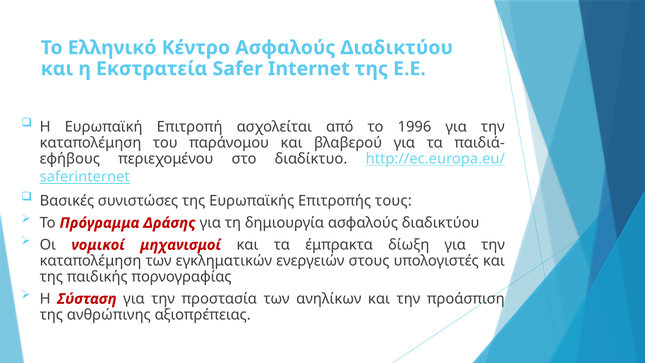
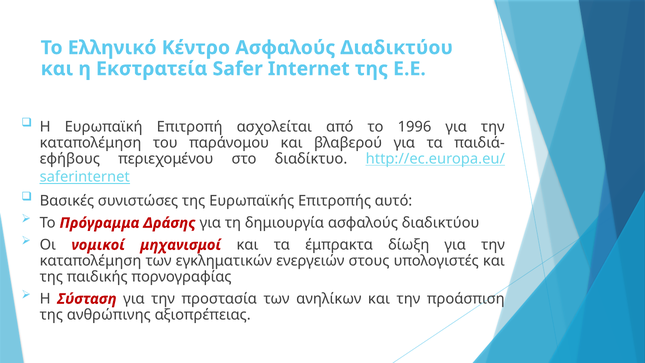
τους: τους -> αυτό
